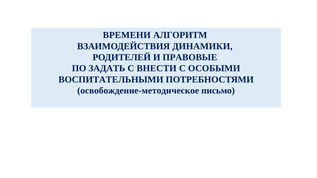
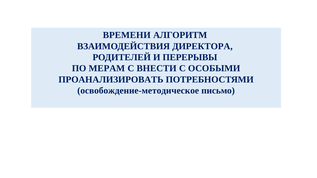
ДИНАМИКИ: ДИНАМИКИ -> ДИРЕКТОРА
ПРАВОВЫЕ: ПРАВОВЫЕ -> ПЕРЕРЫВЫ
ЗАДАТЬ: ЗАДАТЬ -> МЕРАМ
ВОСПИТАТЕЛЬНЫМИ: ВОСПИТАТЕЛЬНЫМИ -> ПРОАНАЛИЗИРОВАТЬ
